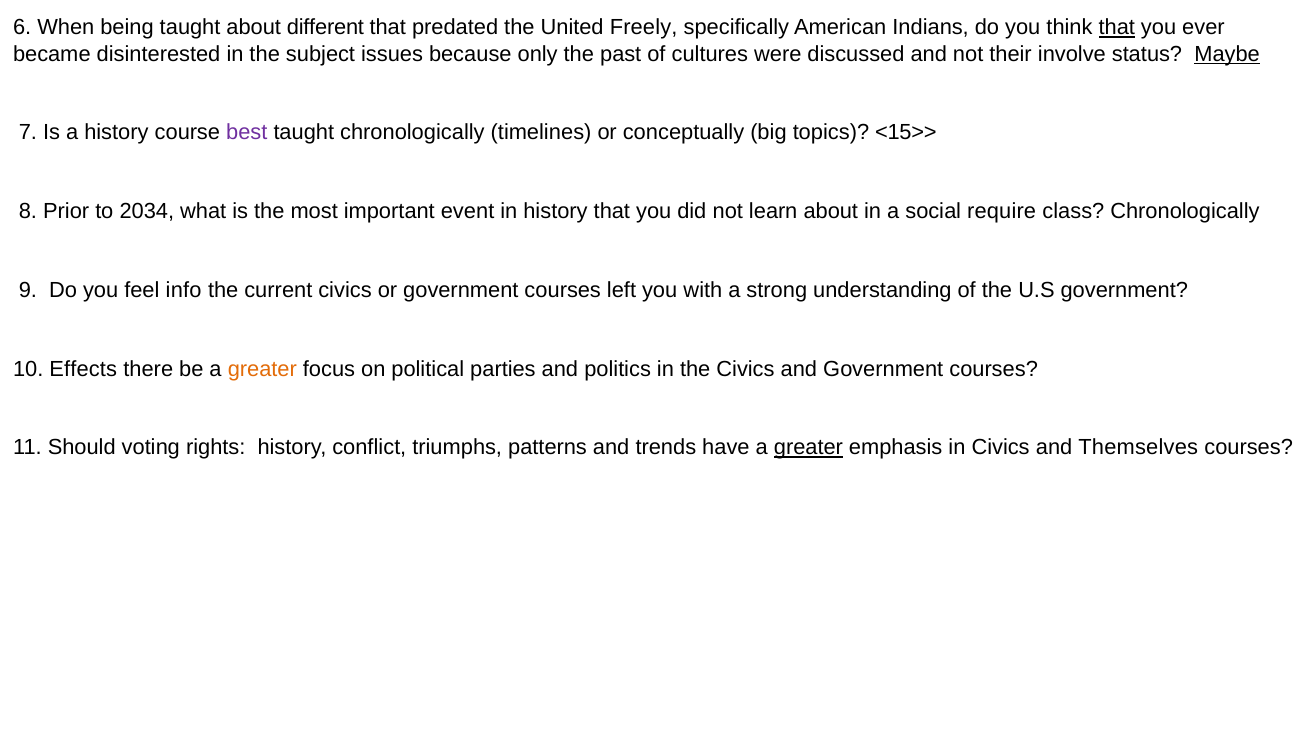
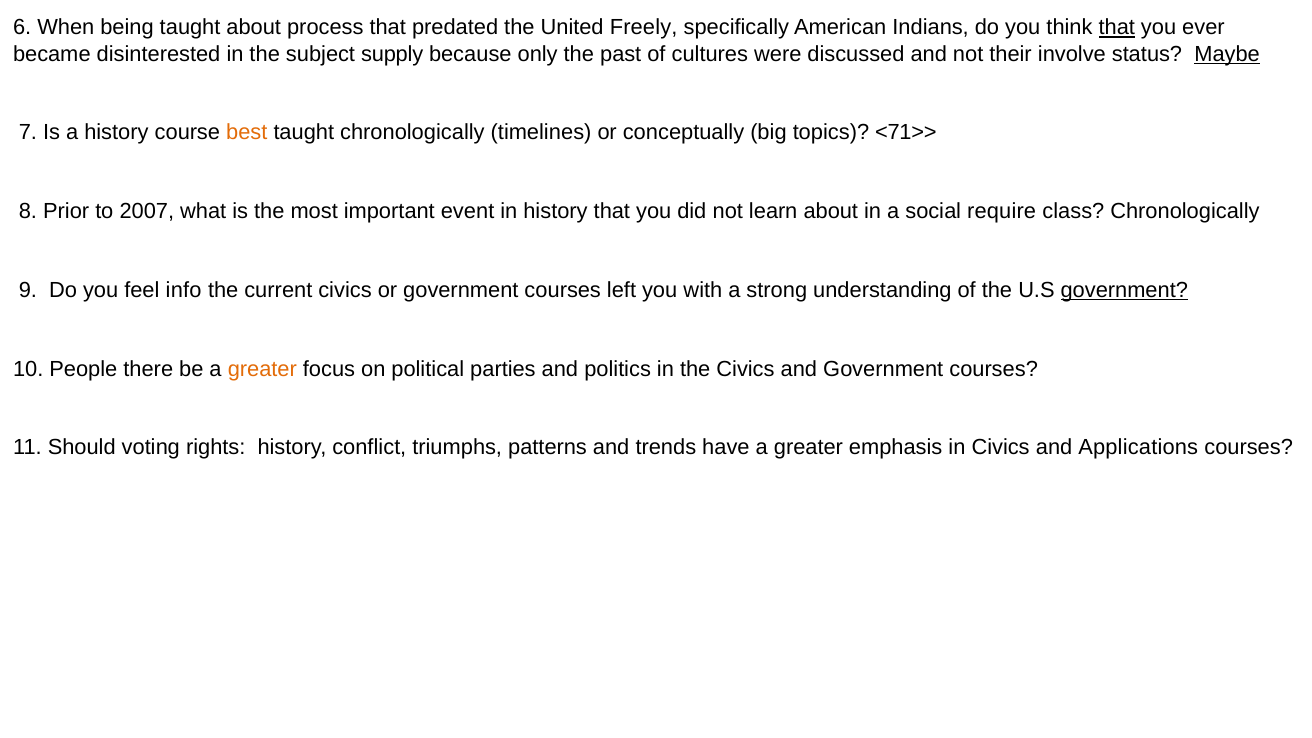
different: different -> process
issues: issues -> supply
best colour: purple -> orange
<15>>: <15>> -> <71>>
2034: 2034 -> 2007
government at (1124, 290) underline: none -> present
Effects: Effects -> People
greater at (808, 448) underline: present -> none
Themselves: Themselves -> Applications
